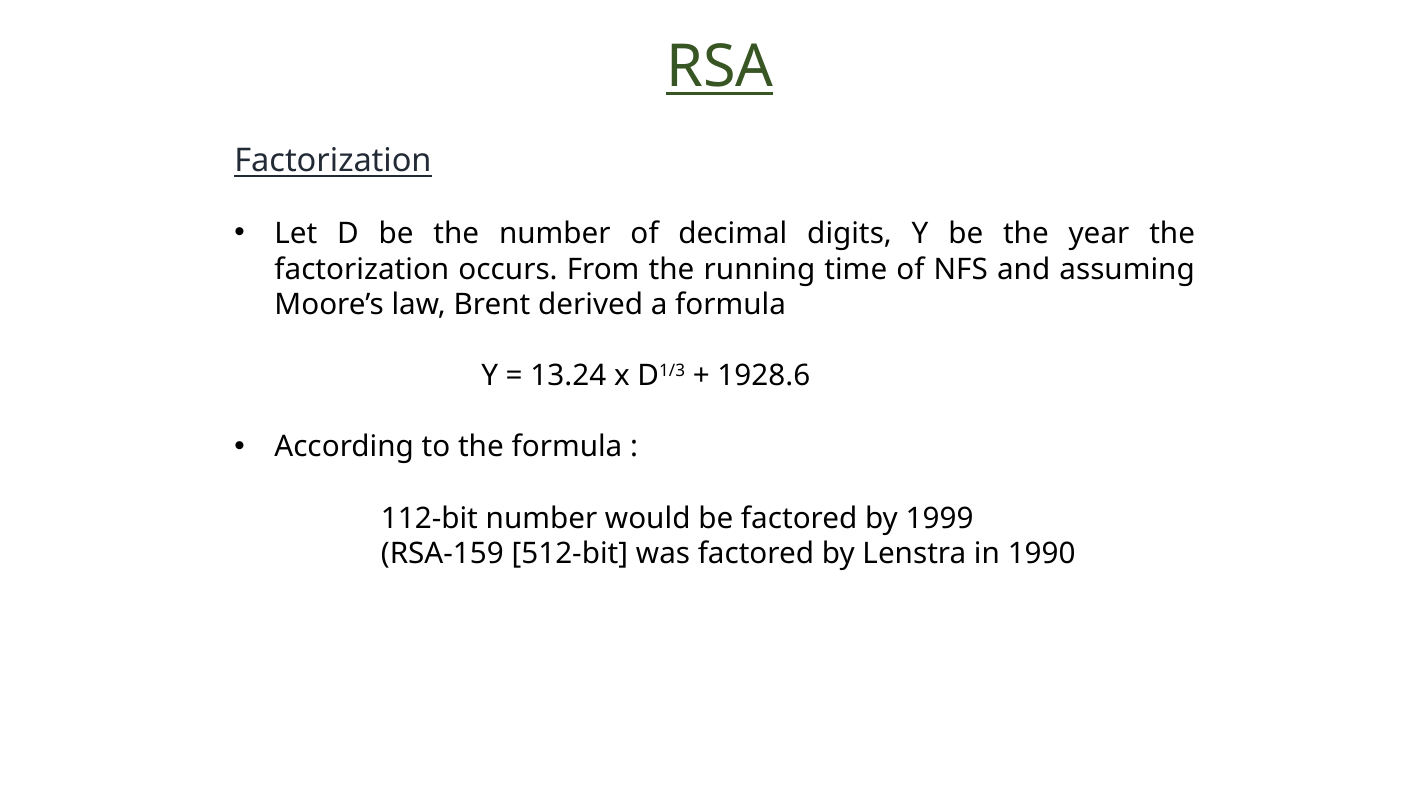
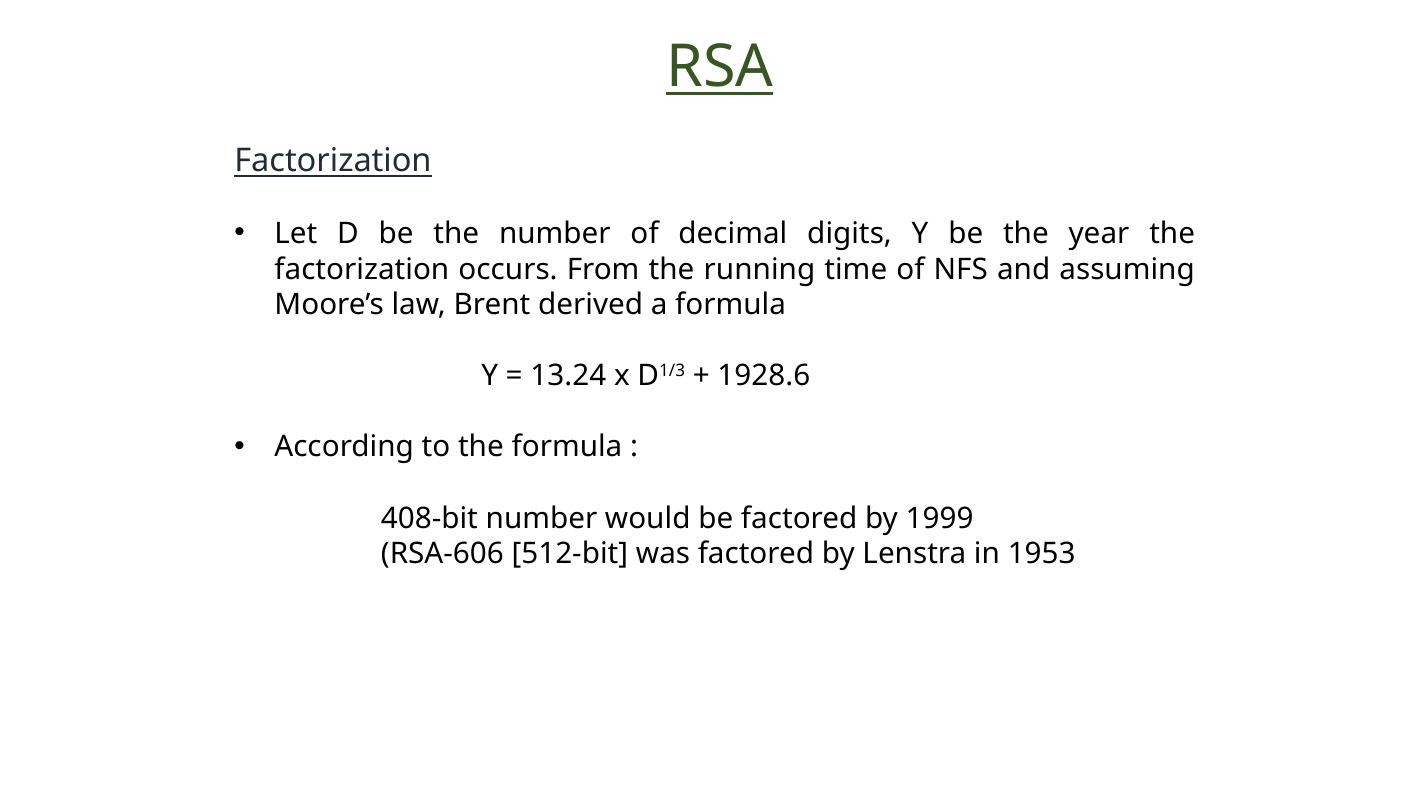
112-bit: 112-bit -> 408-bit
RSA-159: RSA-159 -> RSA-606
1990: 1990 -> 1953
